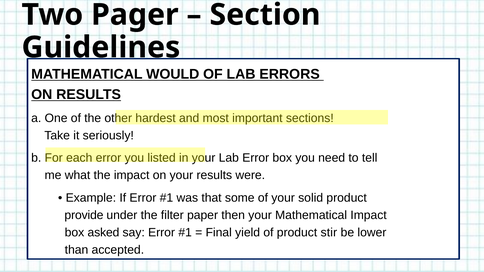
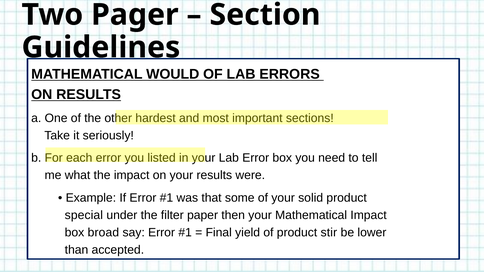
provide: provide -> special
asked: asked -> broad
